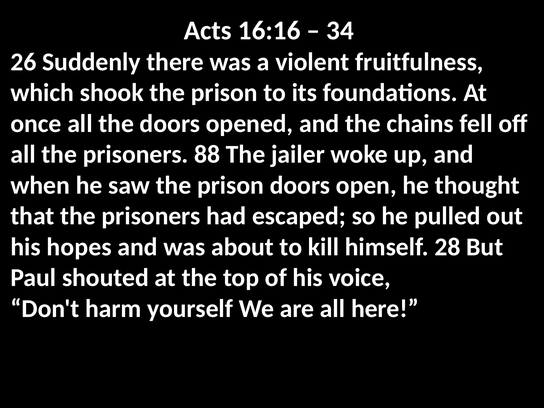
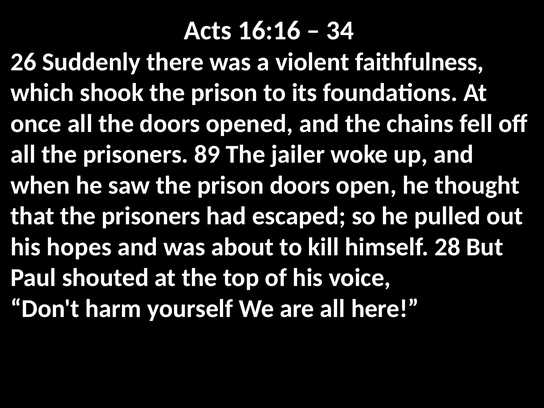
fruitfulness: fruitfulness -> faithfulness
88: 88 -> 89
